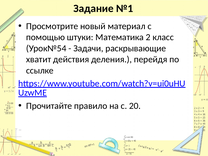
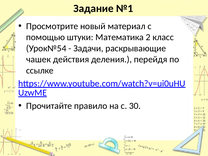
хватит: хватит -> чашек
20: 20 -> 30
